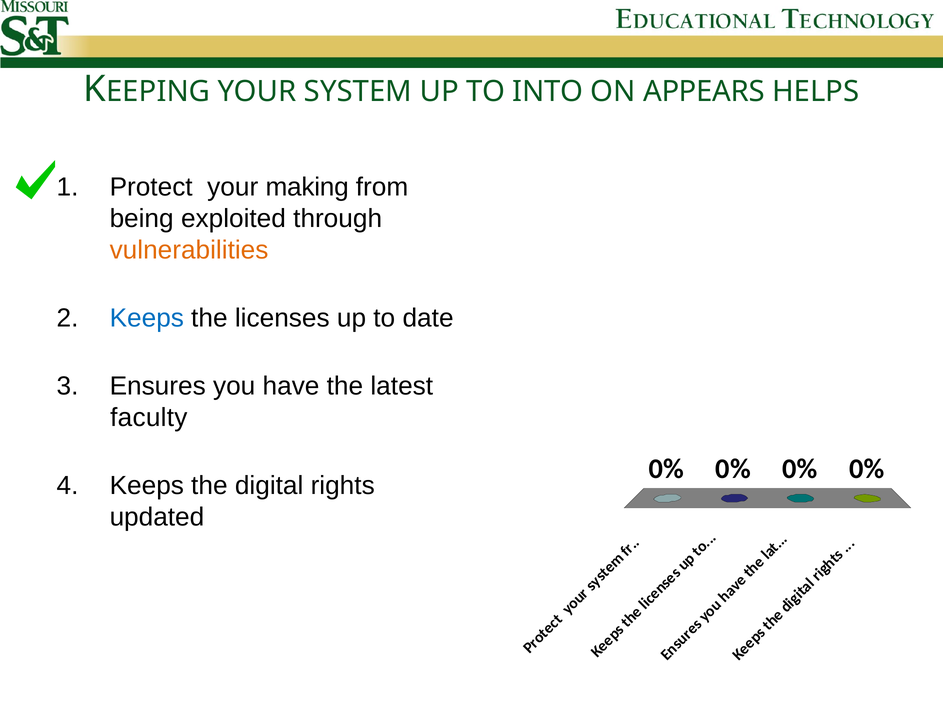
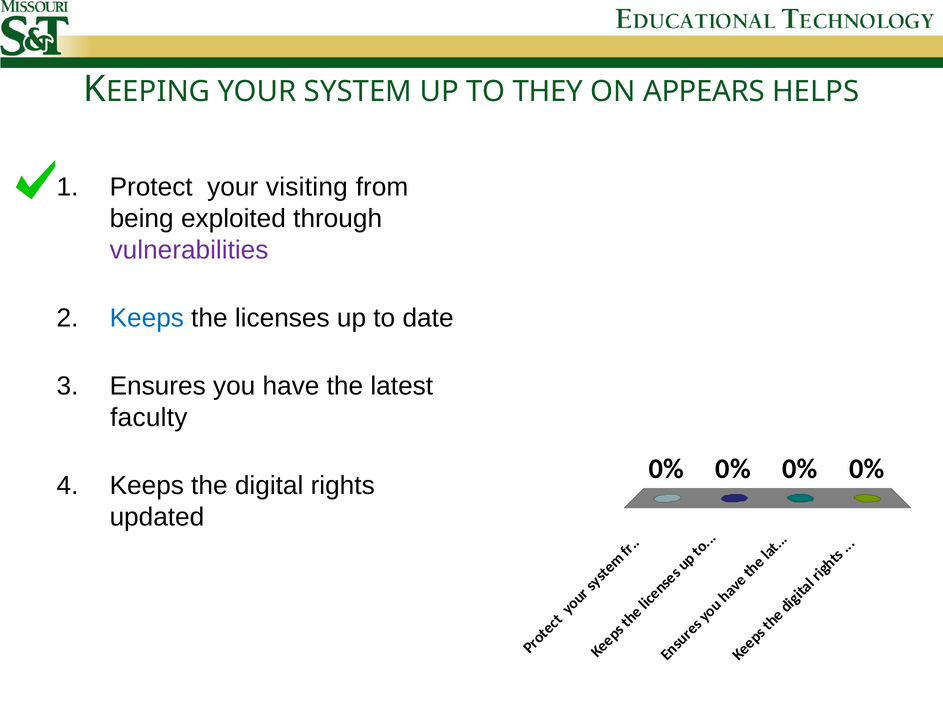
INTO: INTO -> THEY
making: making -> visiting
vulnerabilities colour: orange -> purple
